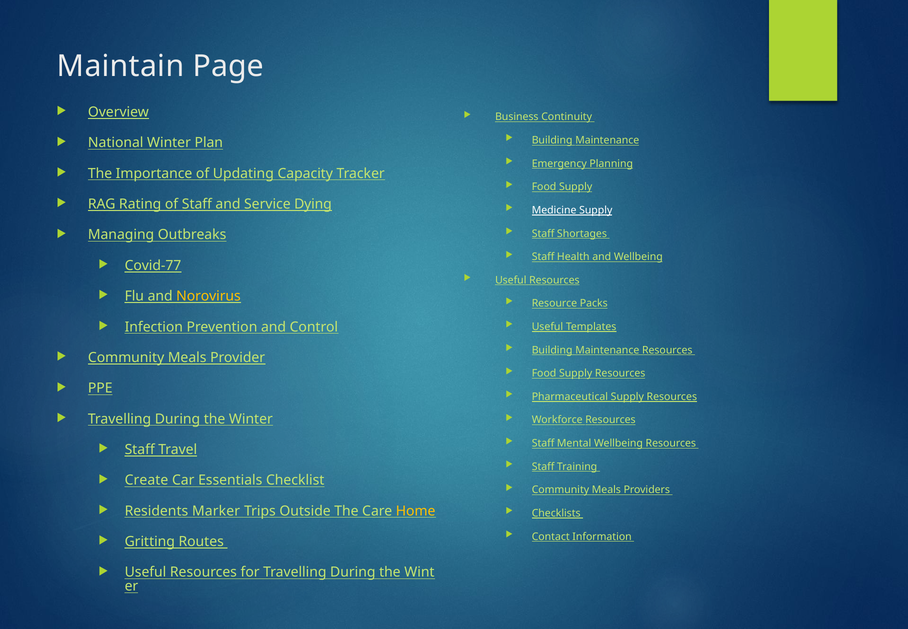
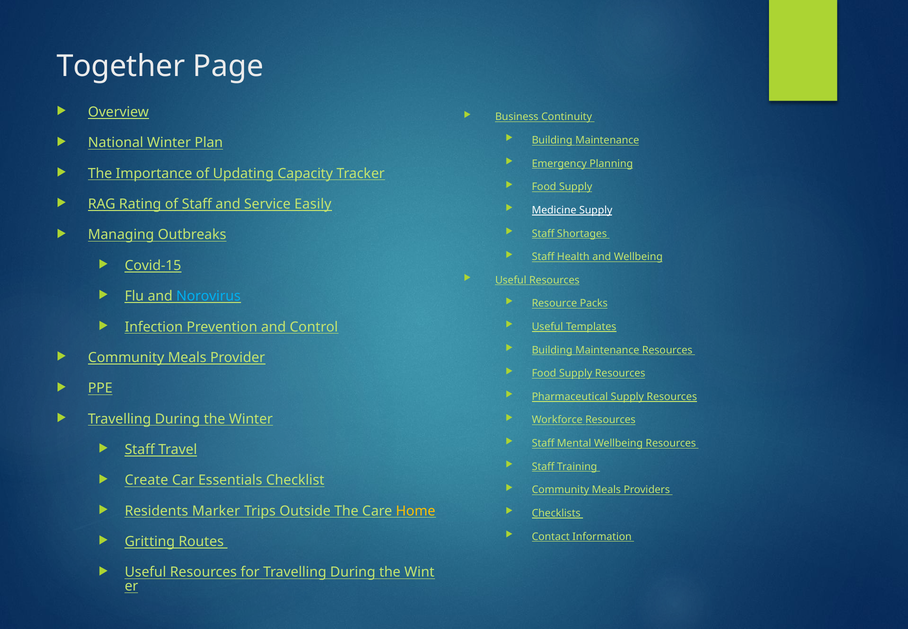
Maintain: Maintain -> Together
Dying: Dying -> Easily
Covid-77: Covid-77 -> Covid-15
Norovirus colour: yellow -> light blue
